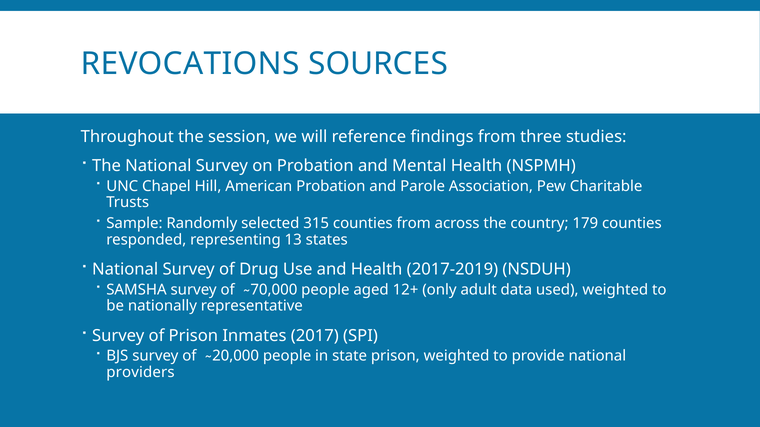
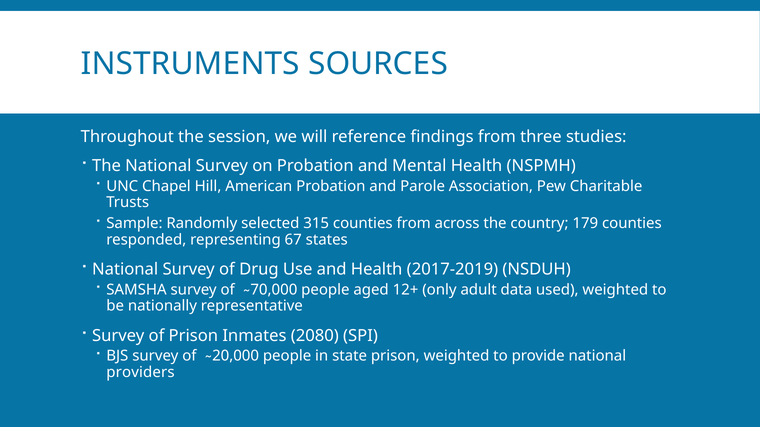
REVOCATIONS: REVOCATIONS -> INSTRUMENTS
13: 13 -> 67
2017: 2017 -> 2080
